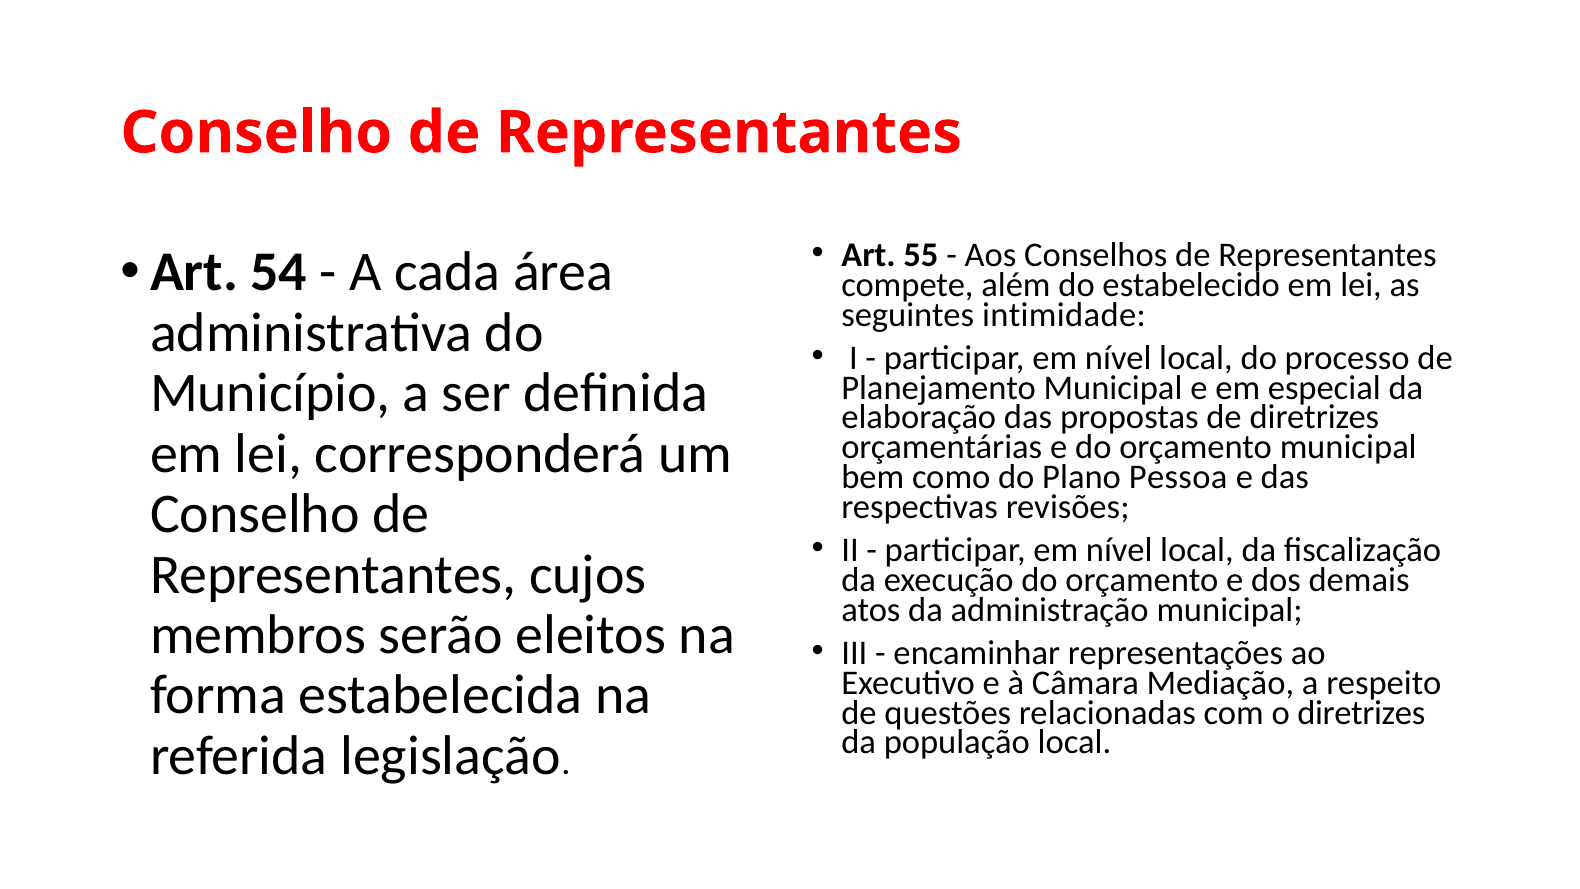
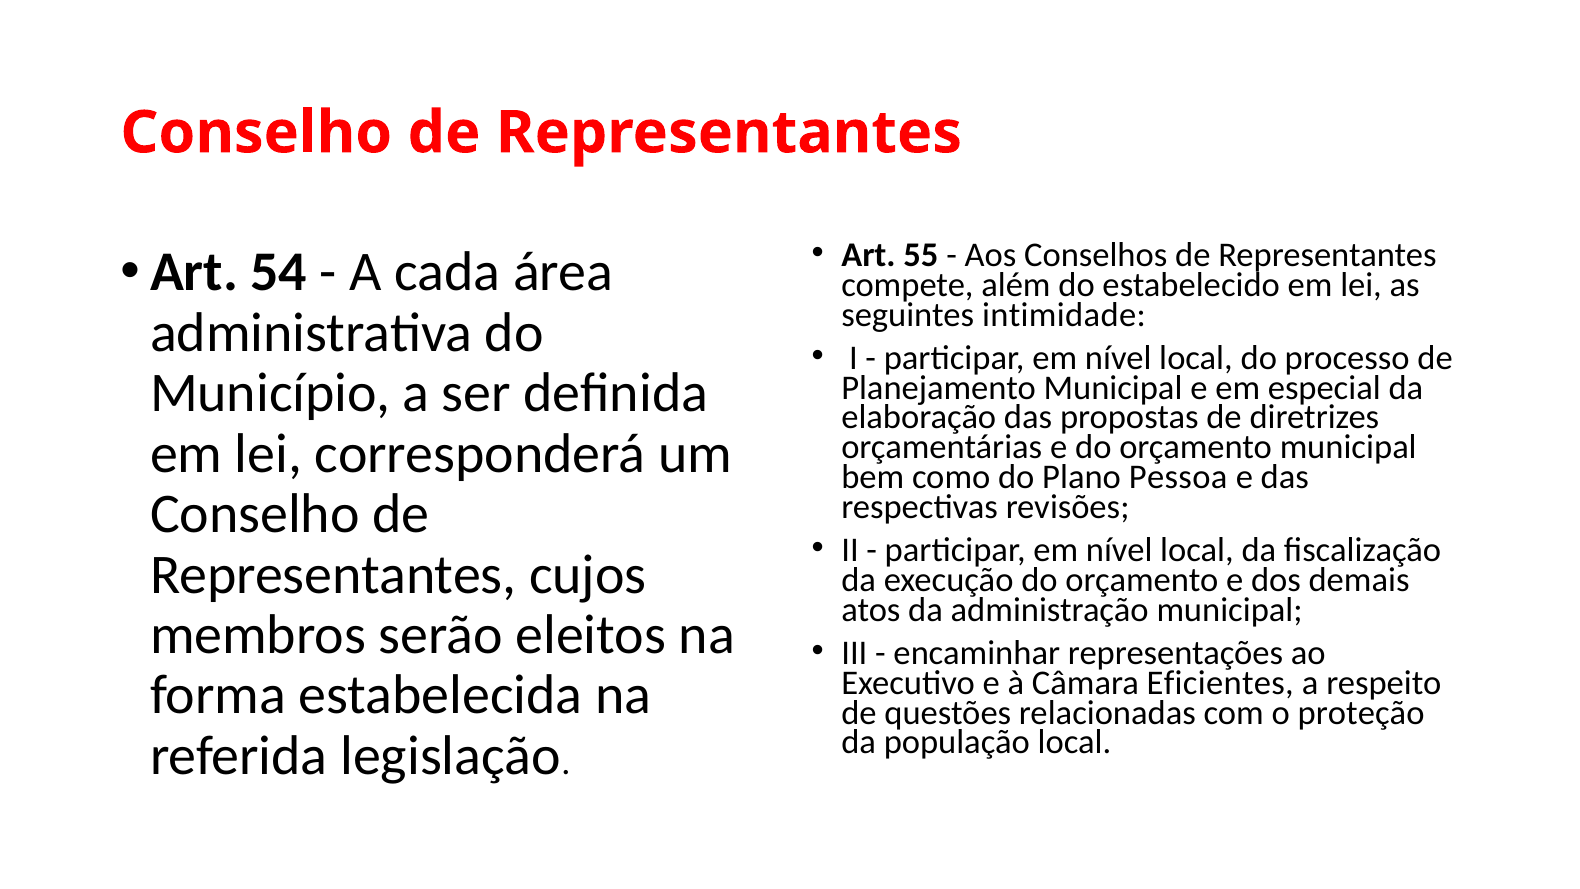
Mediação: Mediação -> Eficientes
o diretrizes: diretrizes -> proteção
